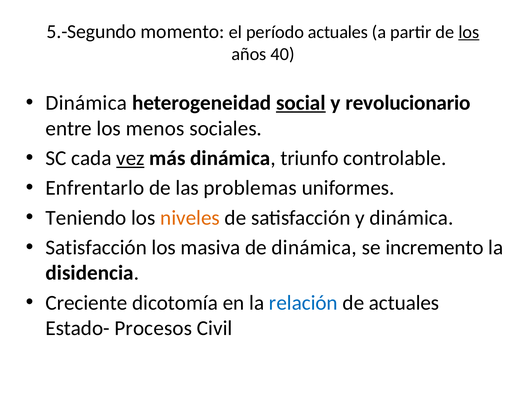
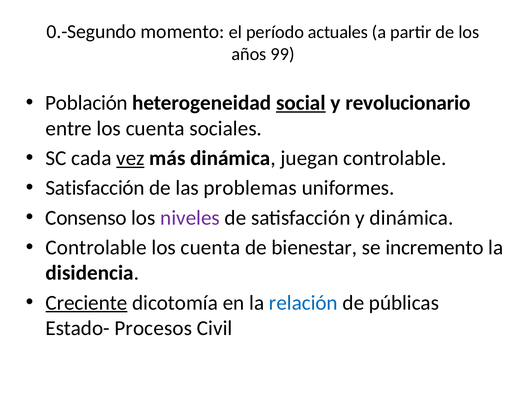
5.-Segundo: 5.-Segundo -> 0.-Segundo
los at (469, 32) underline: present -> none
40: 40 -> 99
Dinámica at (86, 103): Dinámica -> Población
entre los menos: menos -> cuenta
triunfo: triunfo -> juegan
Enfrentarlo at (95, 188): Enfrentarlo -> Satisfacción
Teniendo: Teniendo -> Consenso
niveles colour: orange -> purple
Satisfacción at (96, 248): Satisfacción -> Controlable
masiva at (210, 248): masiva -> cuenta
de dinámica: dinámica -> bienestar
Creciente underline: none -> present
de actuales: actuales -> públicas
